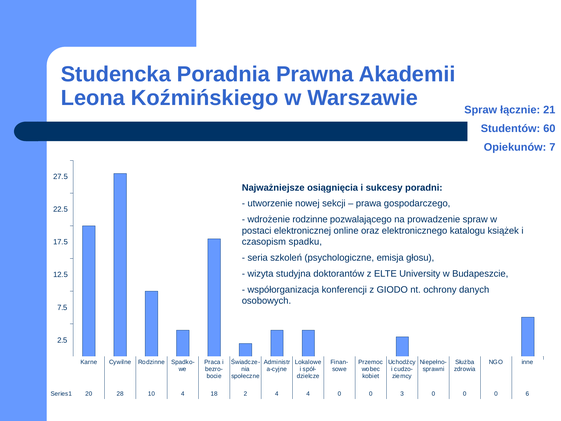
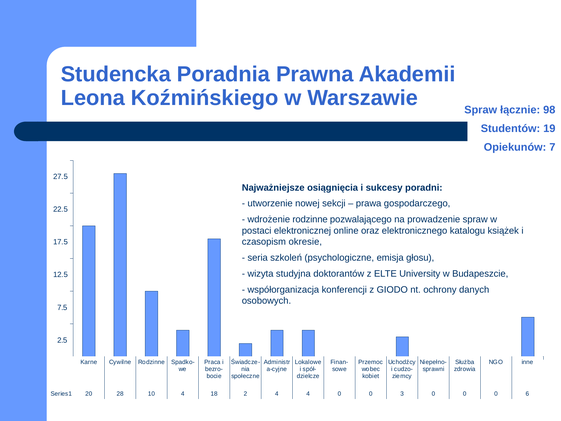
21: 21 -> 98
60: 60 -> 19
spadku: spadku -> okresie
